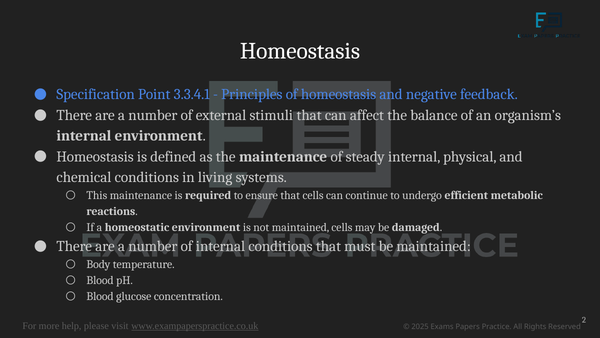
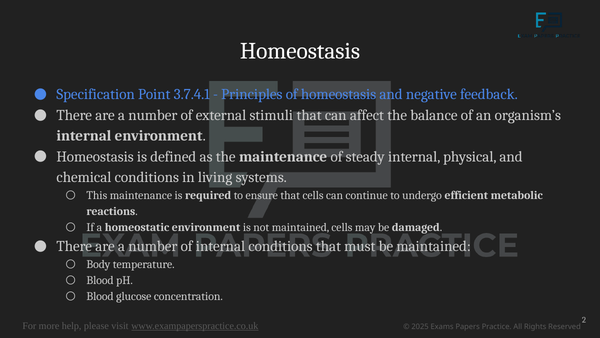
3.3.4.1: 3.3.4.1 -> 3.7.4.1
